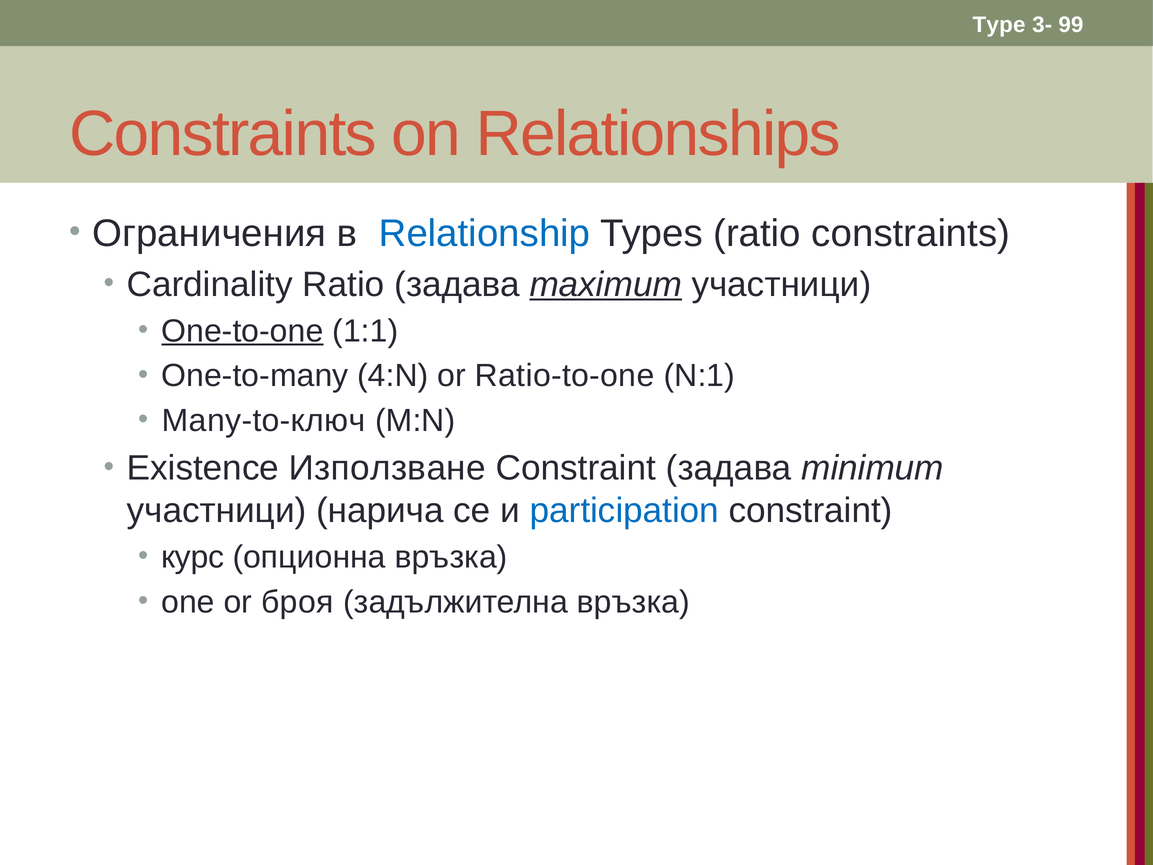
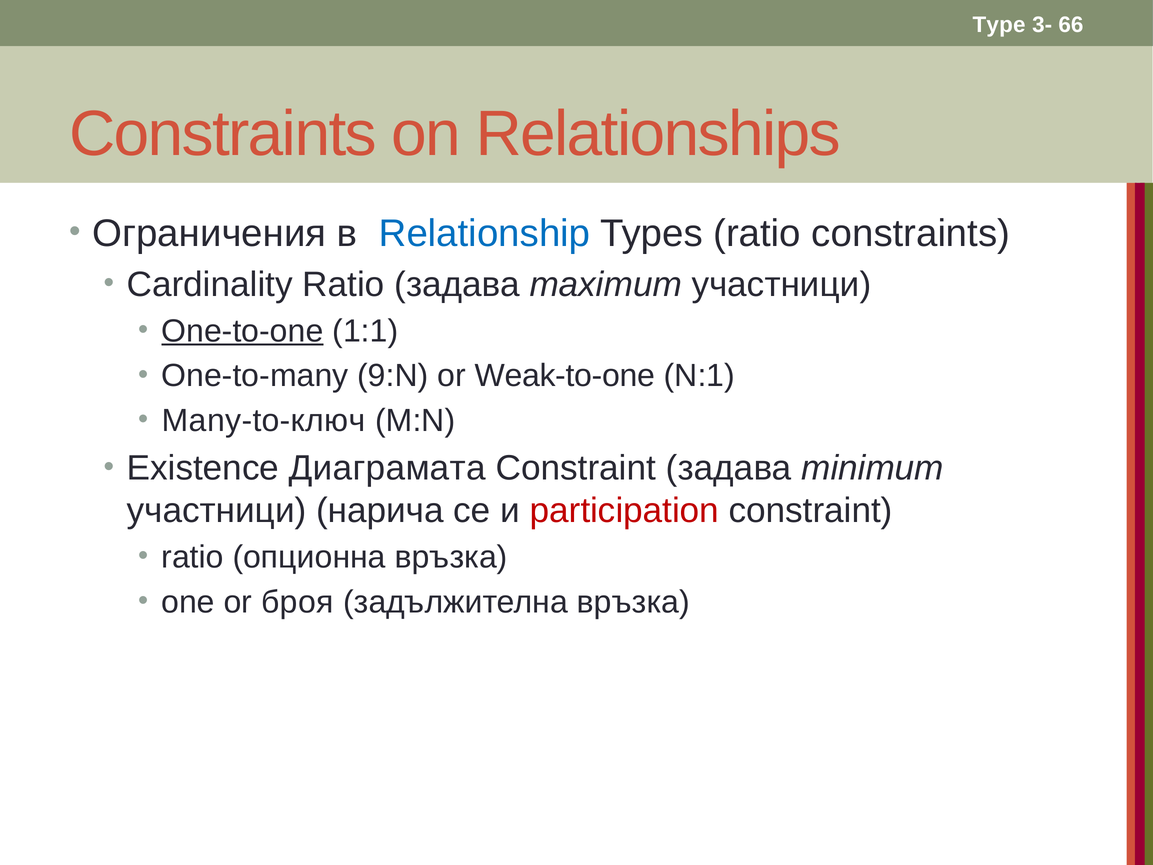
99: 99 -> 66
maximum underline: present -> none
4:N: 4:N -> 9:N
Ratio-to-one: Ratio-to-one -> Weak-to-one
Използване: Използване -> Диаграмата
participation colour: blue -> red
курс at (193, 557): курс -> ratio
